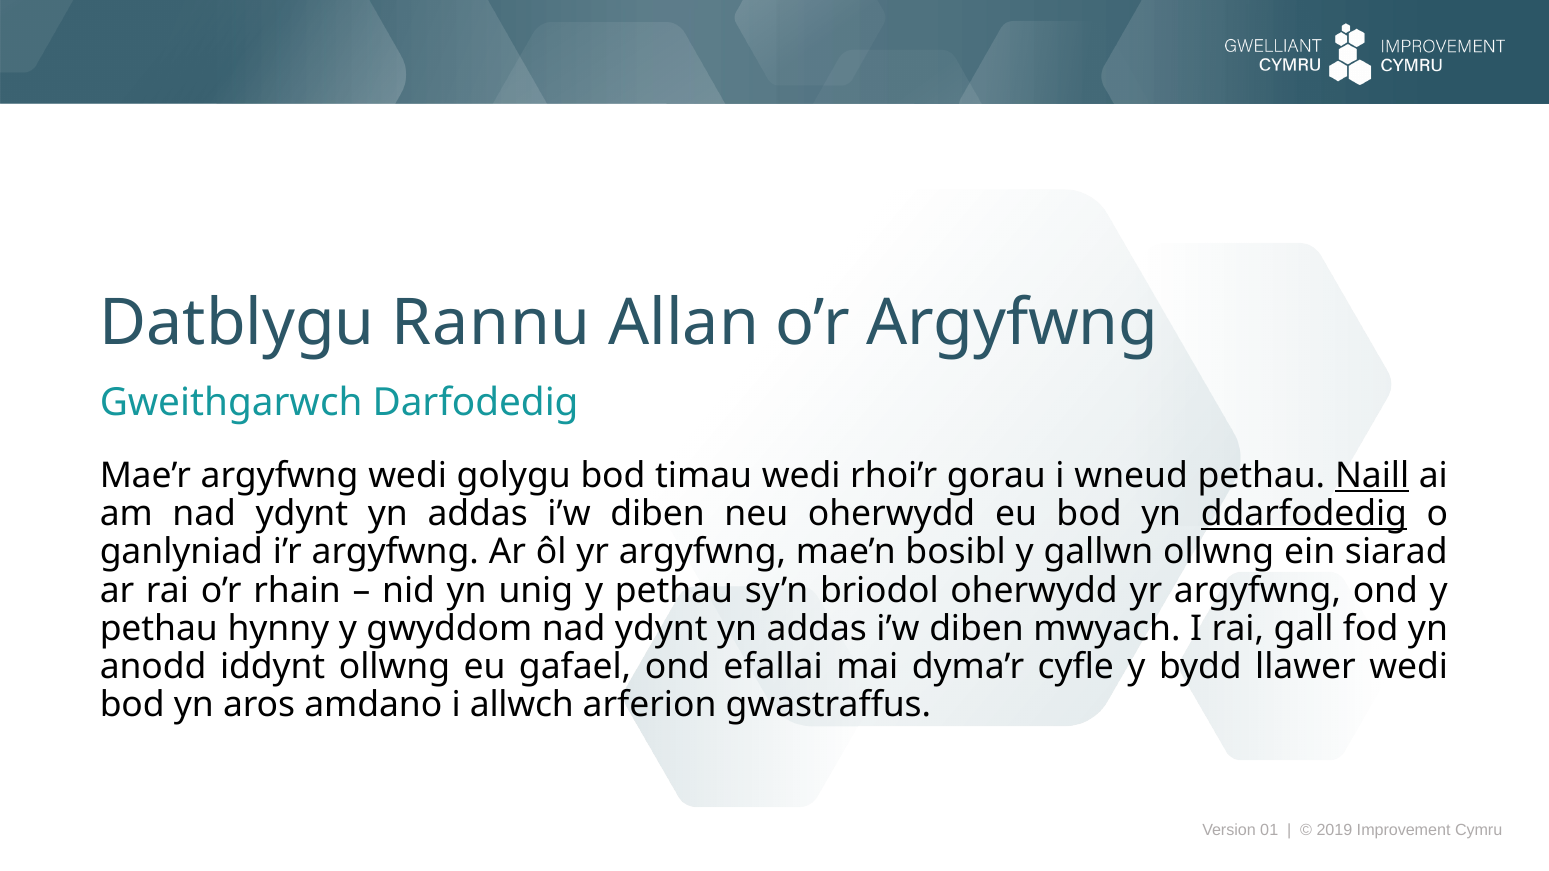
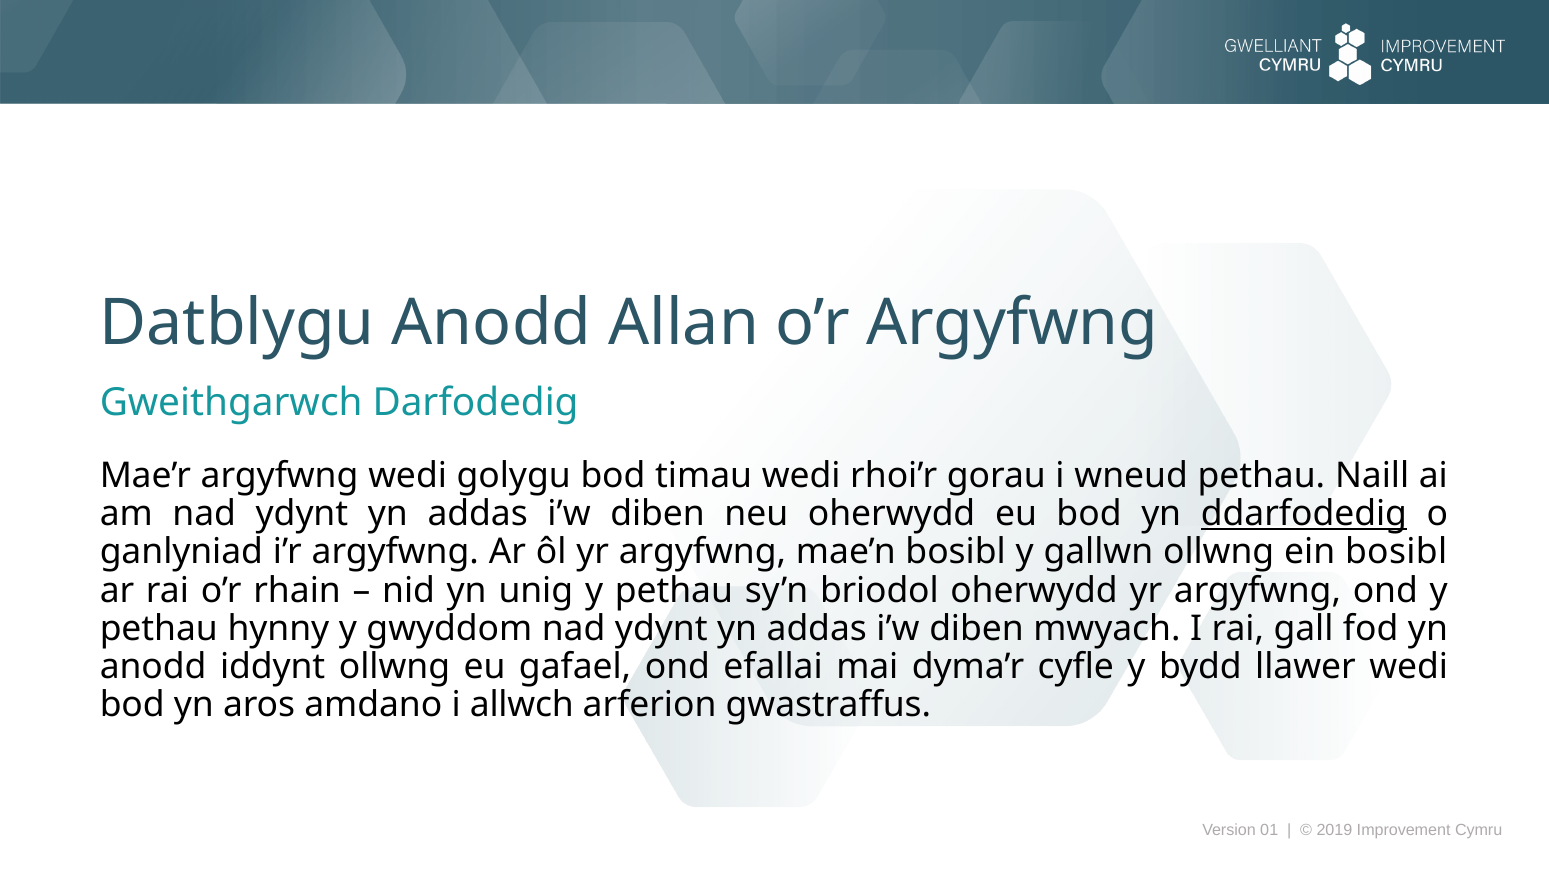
Datblygu Rannu: Rannu -> Anodd
Naill underline: present -> none
ein siarad: siarad -> bosibl
